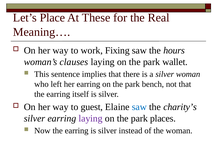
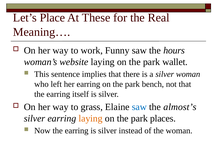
Fixing: Fixing -> Funny
clauses: clauses -> website
guest: guest -> grass
charity’s: charity’s -> almost’s
laying at (91, 119) colour: purple -> orange
